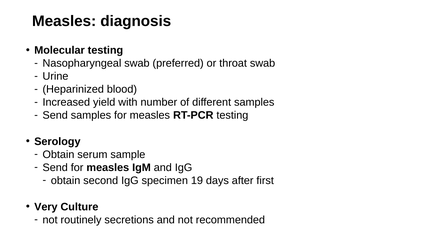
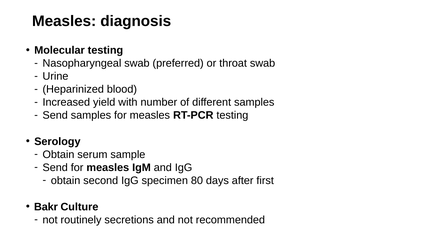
19: 19 -> 80
Very: Very -> Bakr
